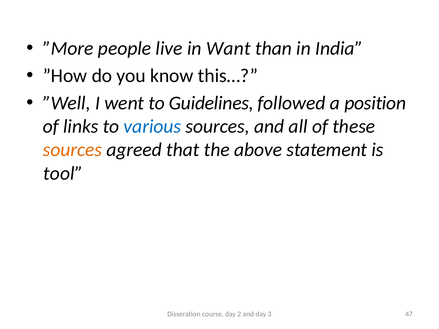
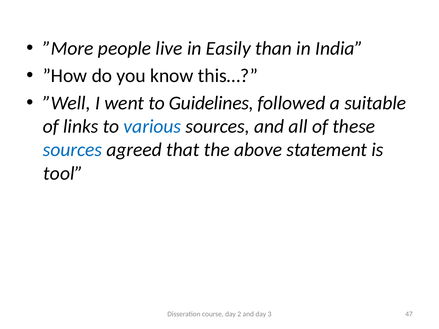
Want: Want -> Easily
position: position -> suitable
sources at (72, 150) colour: orange -> blue
